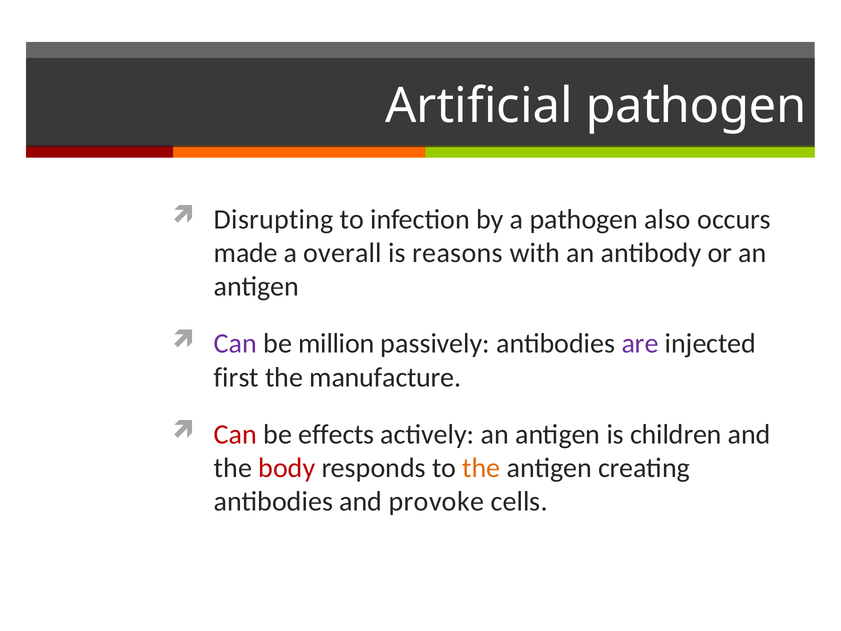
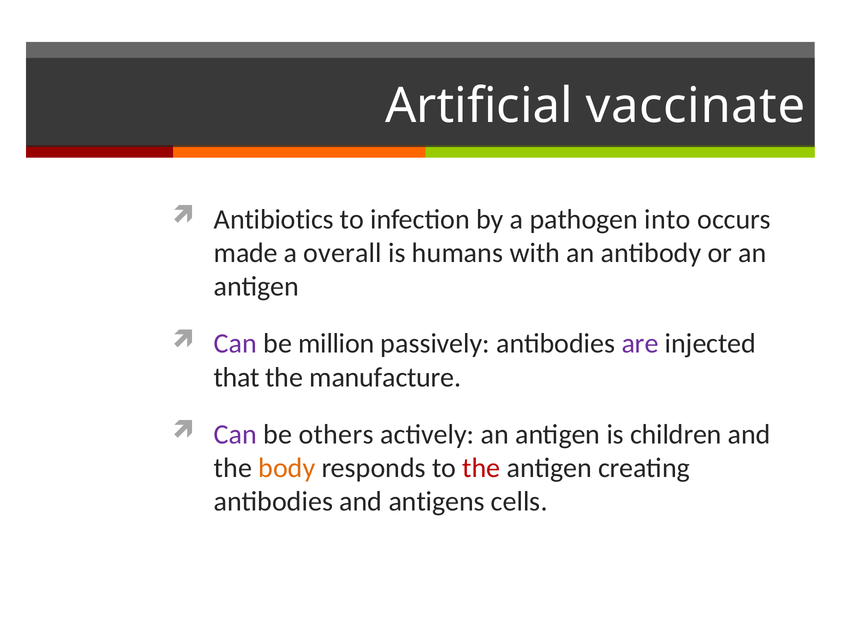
Artificial pathogen: pathogen -> vaccinate
Disrupting: Disrupting -> Antibiotics
also: also -> into
reasons: reasons -> humans
first: first -> that
Can at (236, 434) colour: red -> purple
effects: effects -> others
body colour: red -> orange
the at (481, 468) colour: orange -> red
provoke: provoke -> antigens
